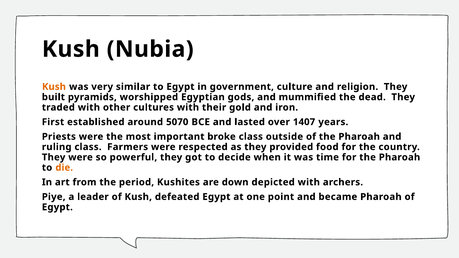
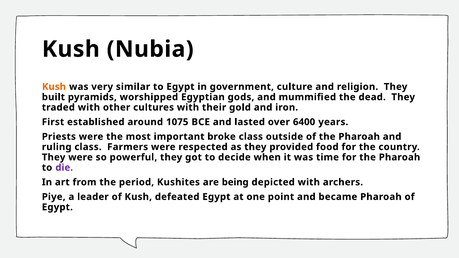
5070: 5070 -> 1075
1407: 1407 -> 6400
die colour: orange -> purple
down: down -> being
